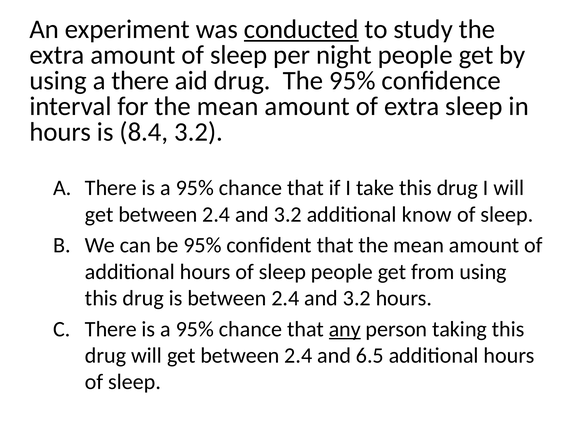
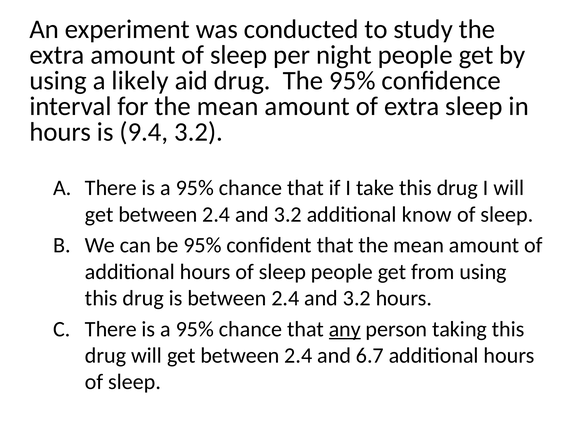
conducted underline: present -> none
using a there: there -> likely
8.4: 8.4 -> 9.4
6.5: 6.5 -> 6.7
